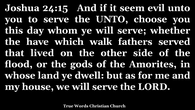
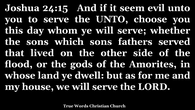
the have: have -> sons
which walk: walk -> sons
